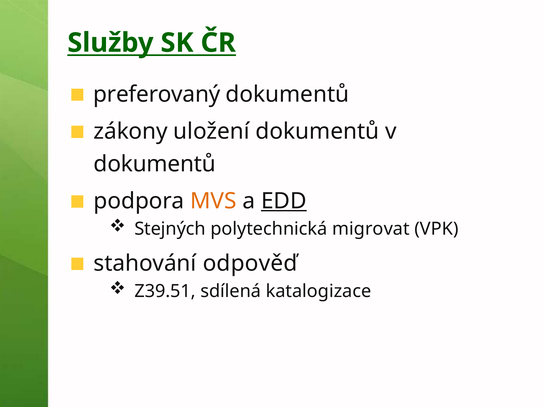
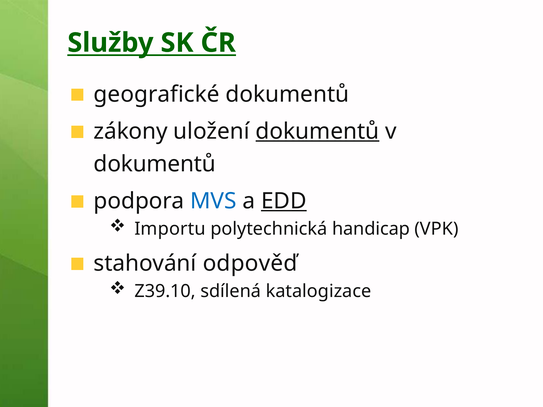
preferovaný: preferovaný -> geografické
dokumentů at (317, 131) underline: none -> present
MVS colour: orange -> blue
Stejných: Stejných -> Importu
migrovat: migrovat -> handicap
Z39.51: Z39.51 -> Z39.10
